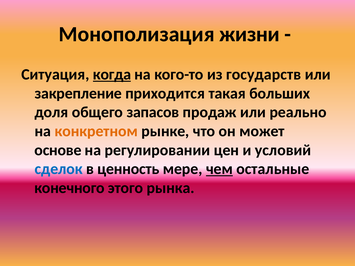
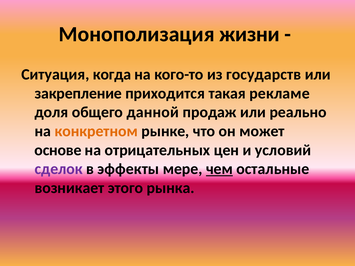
когда underline: present -> none
больших: больших -> рекламе
запасов: запасов -> данной
регулировании: регулировании -> отрицательных
сделок colour: blue -> purple
ценность: ценность -> эффекты
конечного: конечного -> возникает
